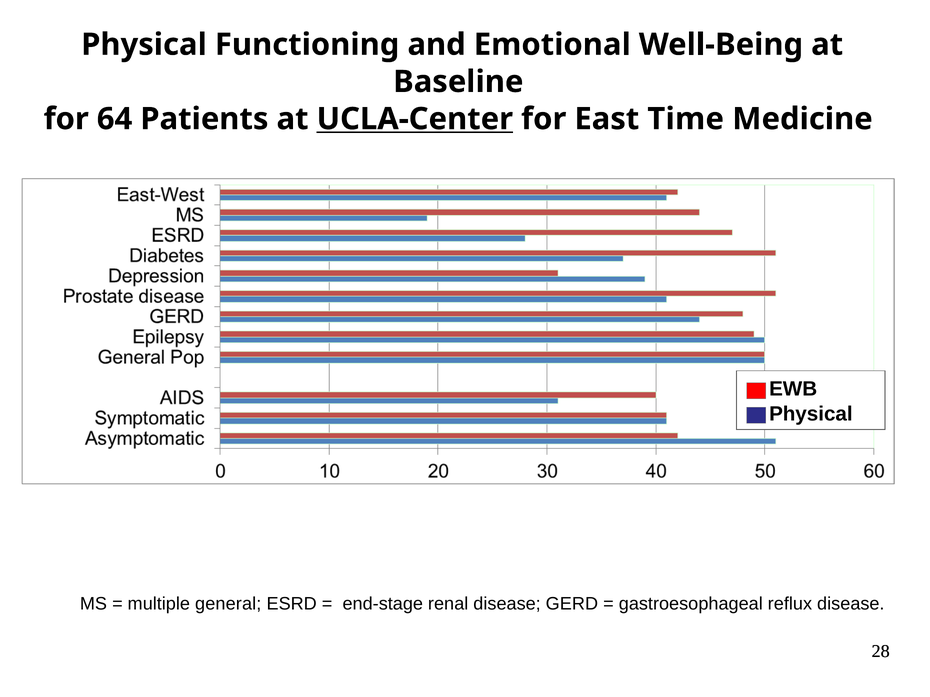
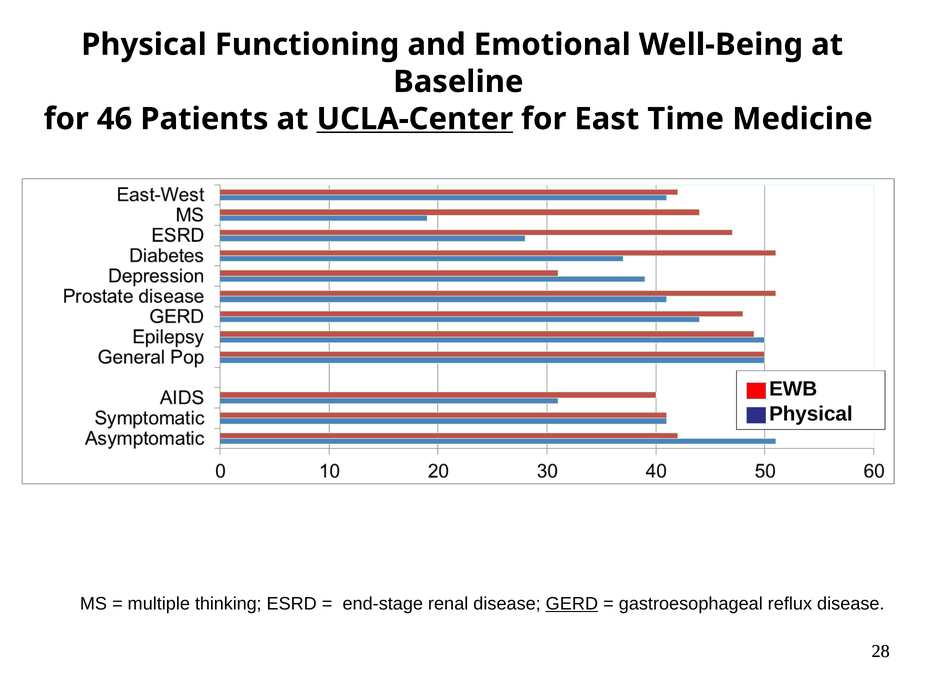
64: 64 -> 46
general: general -> thinking
GERD underline: none -> present
